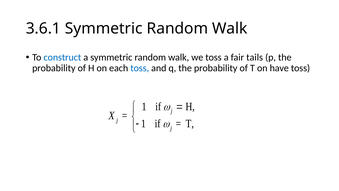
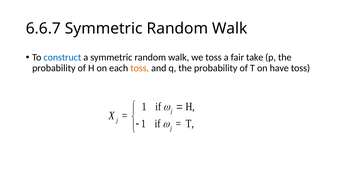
3.6.1: 3.6.1 -> 6.6.7
tails: tails -> take
toss at (140, 68) colour: blue -> orange
